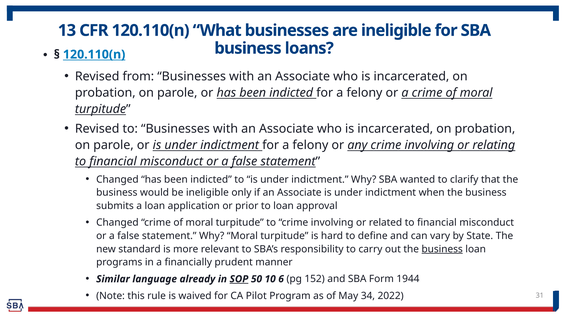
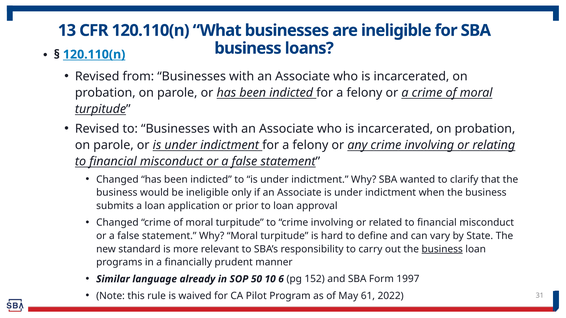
SOP underline: present -> none
1944: 1944 -> 1997
34: 34 -> 61
